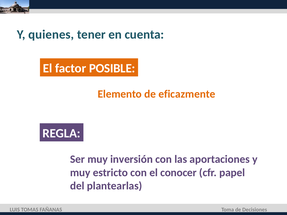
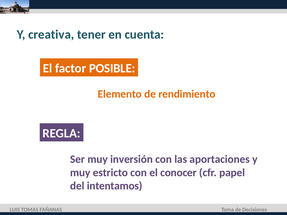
quienes: quienes -> creativa
eficazmente: eficazmente -> rendimiento
plantearlas: plantearlas -> intentamos
